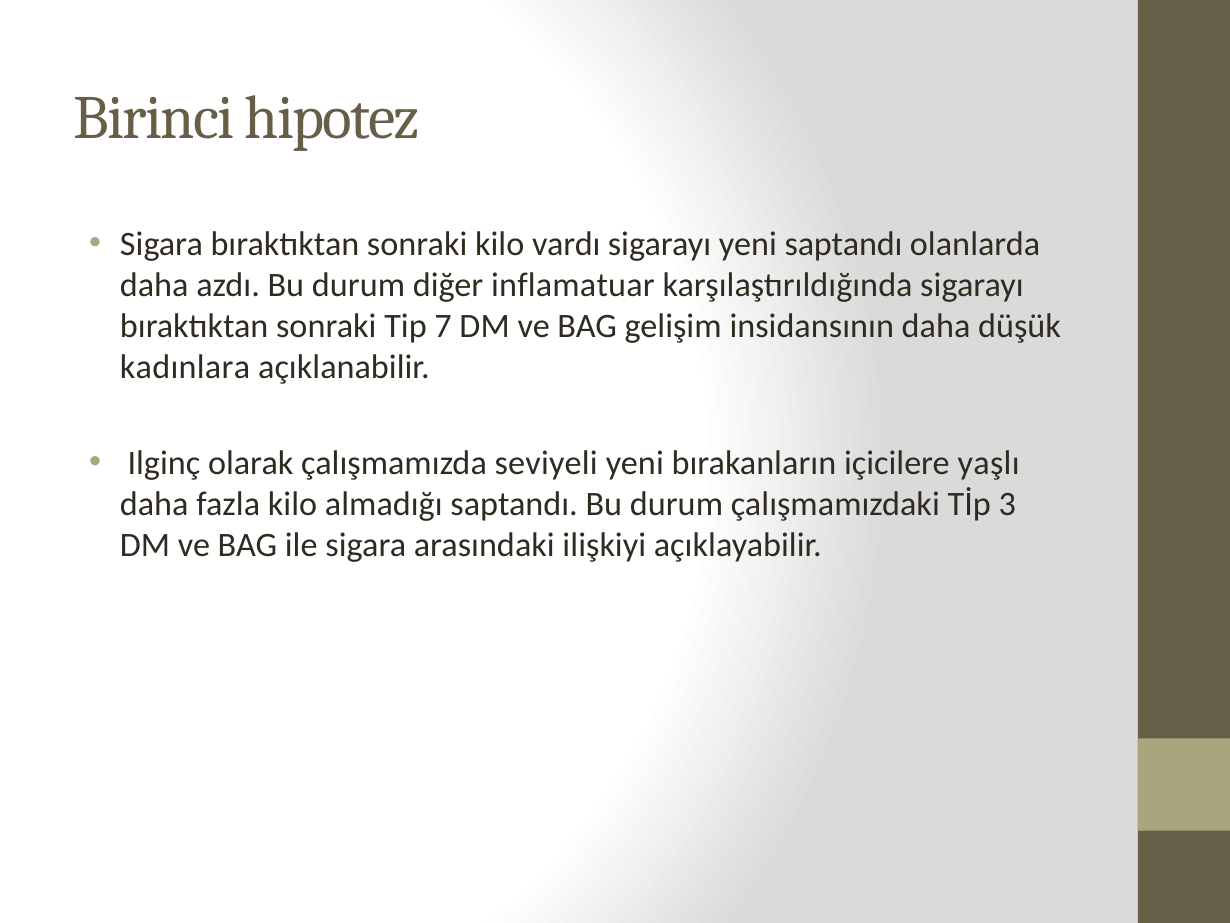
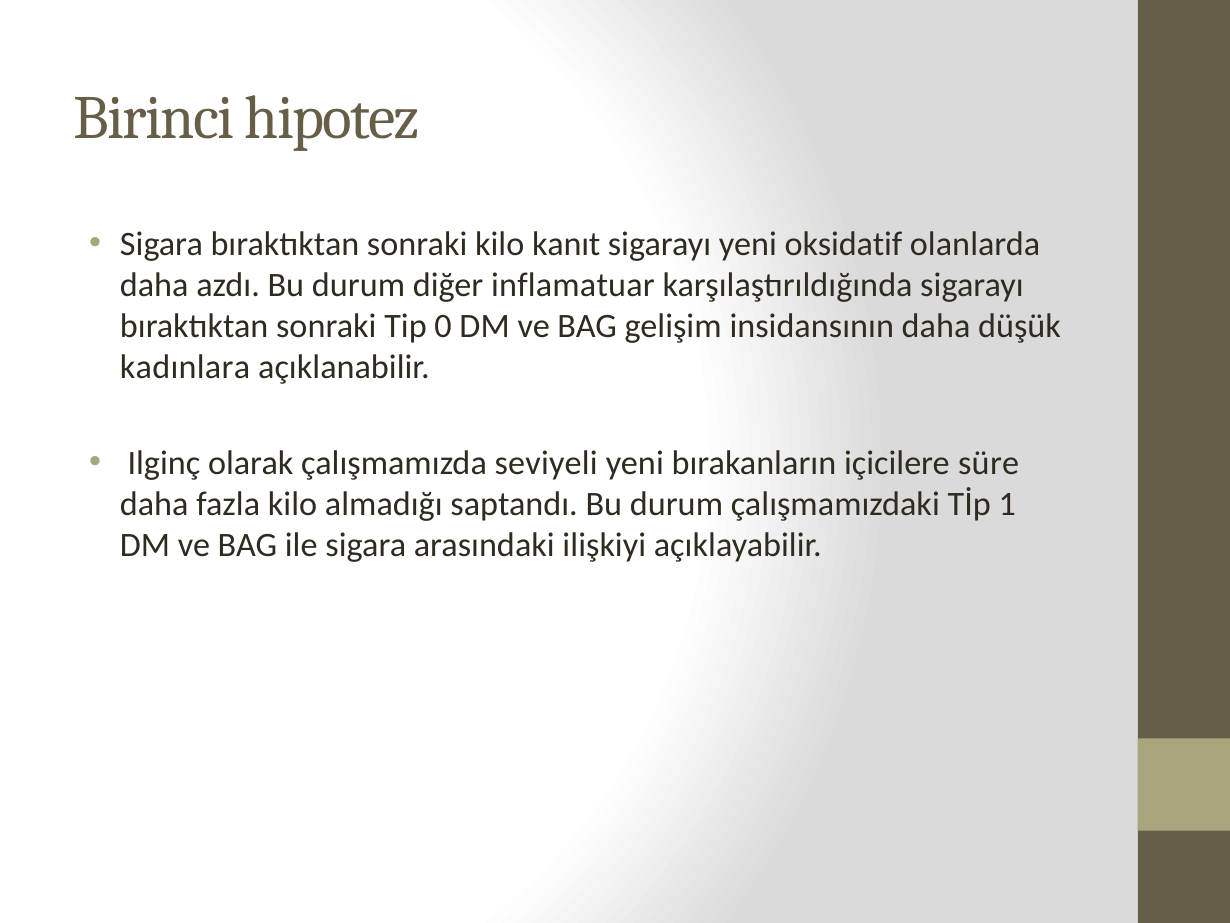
vardı: vardı -> kanıt
yeni saptandı: saptandı -> oksidatif
7: 7 -> 0
yaşlı: yaşlı -> süre
3: 3 -> 1
